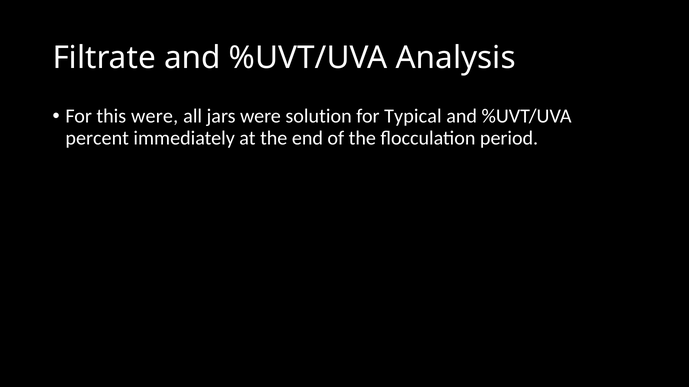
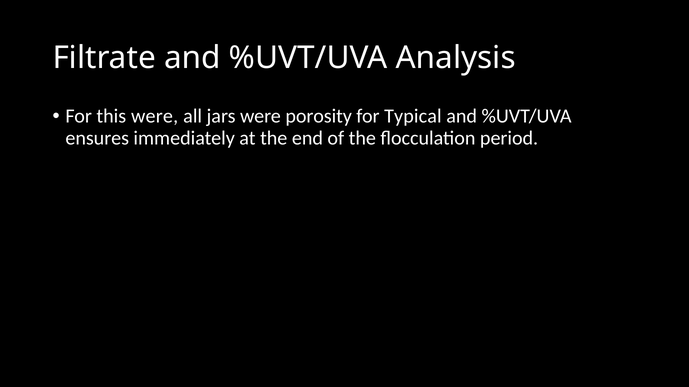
solution: solution -> porosity
percent: percent -> ensures
